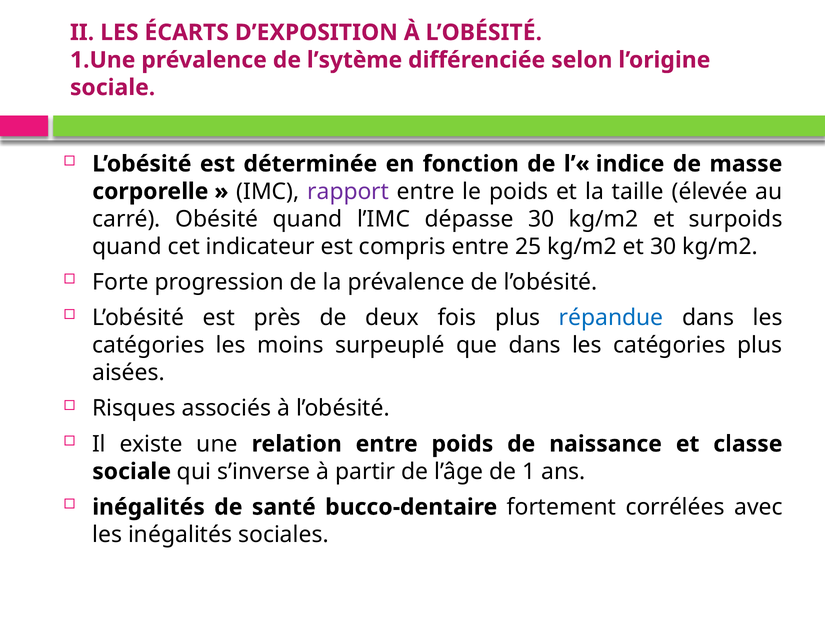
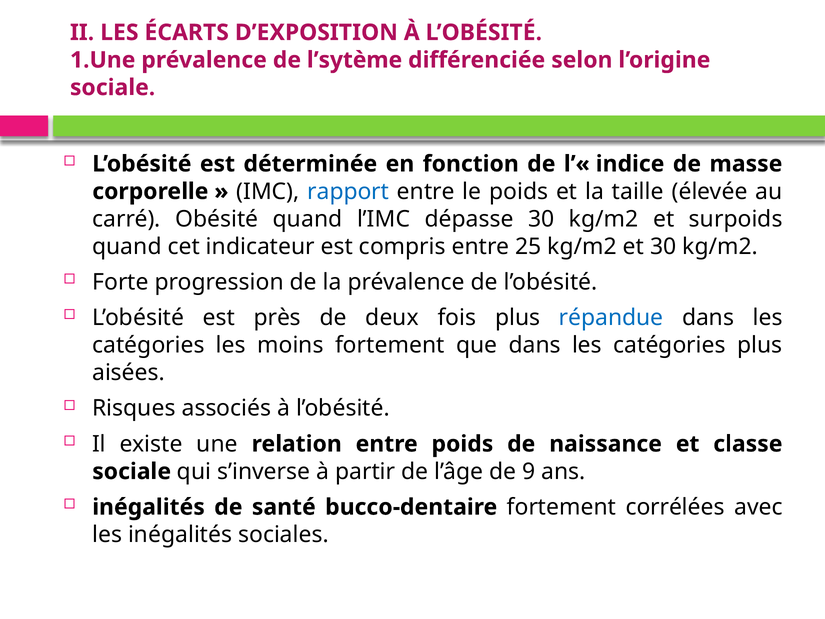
rapport colour: purple -> blue
moins surpeuplé: surpeuplé -> fortement
1: 1 -> 9
